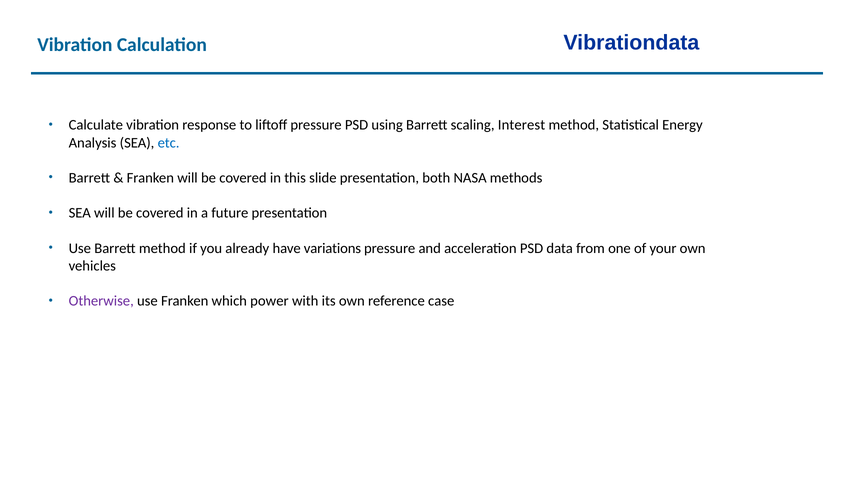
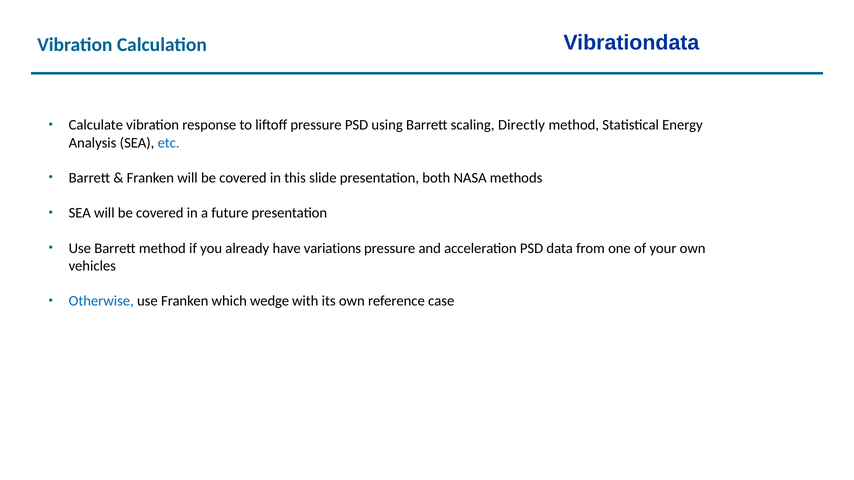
Interest: Interest -> Directly
Otherwise colour: purple -> blue
power: power -> wedge
